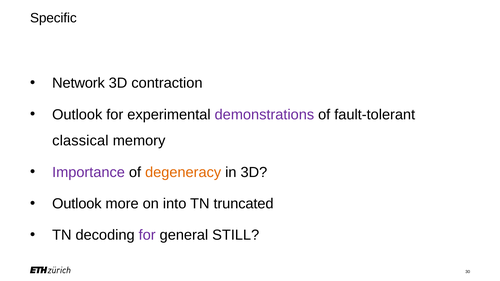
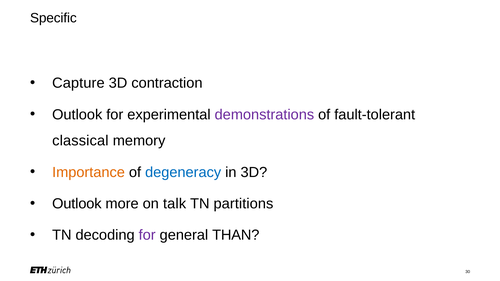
Network: Network -> Capture
Importance colour: purple -> orange
degeneracy colour: orange -> blue
into: into -> talk
truncated: truncated -> partitions
STILL: STILL -> THAN
